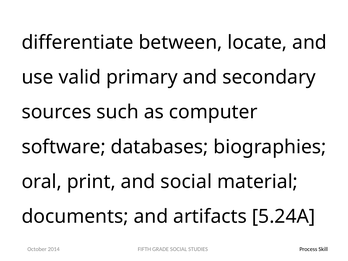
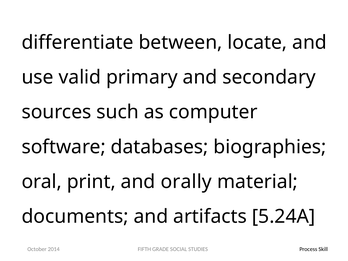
and social: social -> orally
